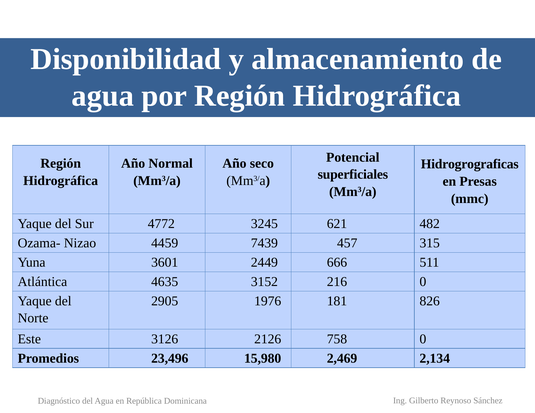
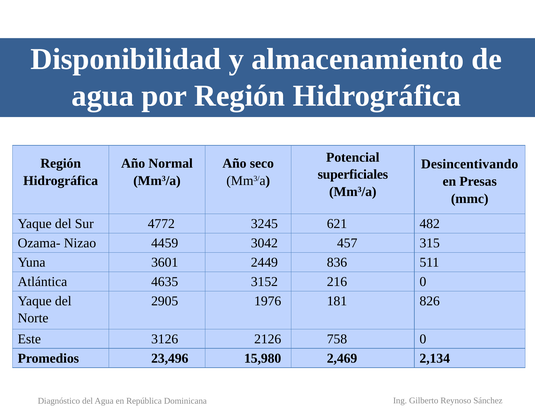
Hidrogrograficas: Hidrogrograficas -> Desincentivando
7439: 7439 -> 3042
666: 666 -> 836
